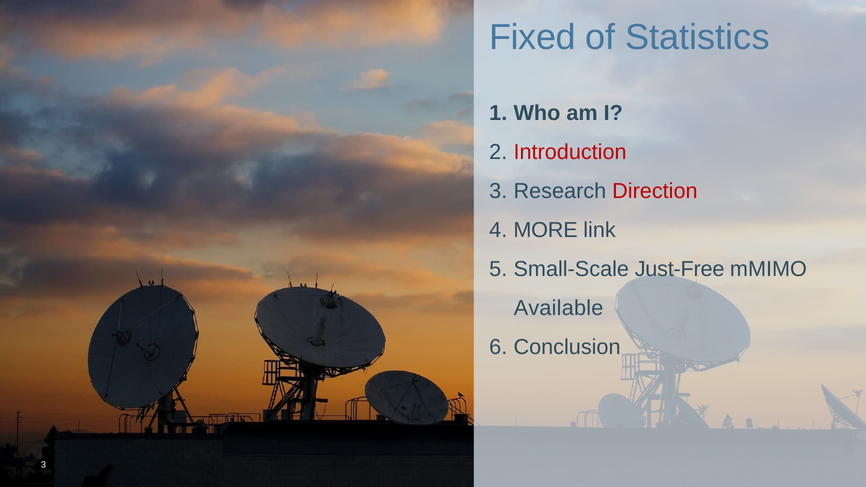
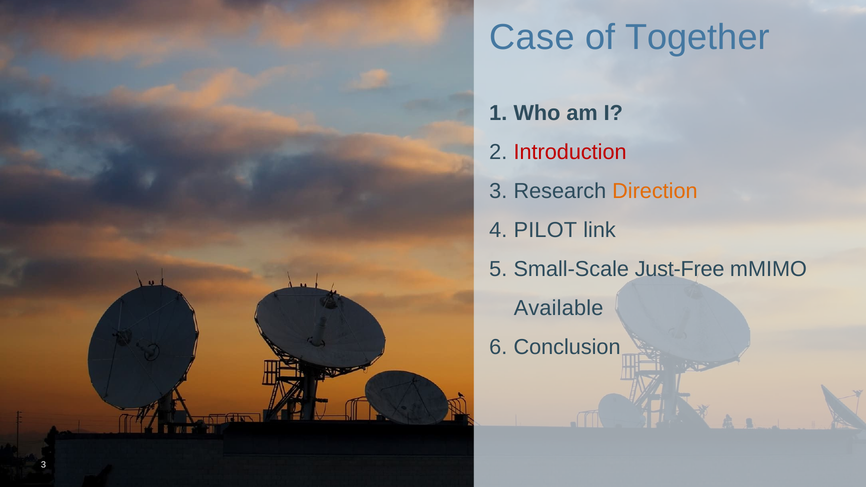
Fixed: Fixed -> Case
Statistics: Statistics -> Together
Direction colour: red -> orange
MORE: MORE -> PILOT
